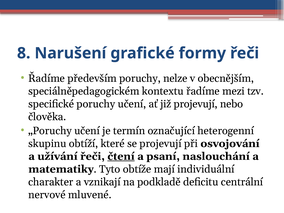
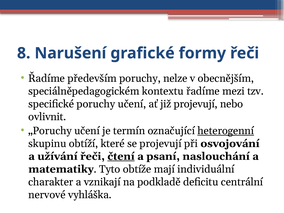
člověka: člověka -> ovlivnit
heterogenní underline: none -> present
mluvené: mluvené -> vyhláška
